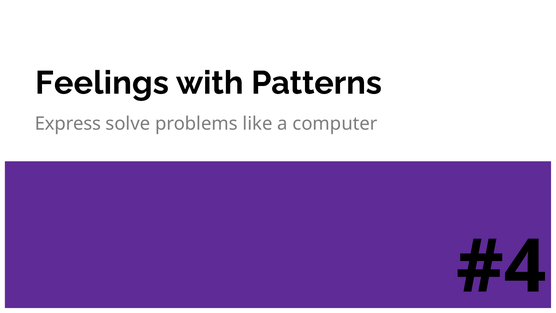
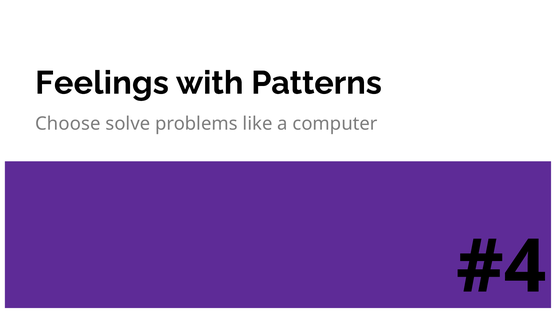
Express: Express -> Choose
